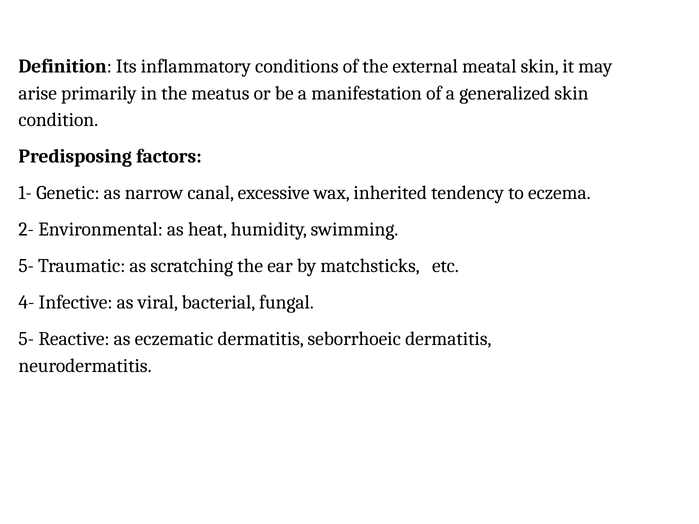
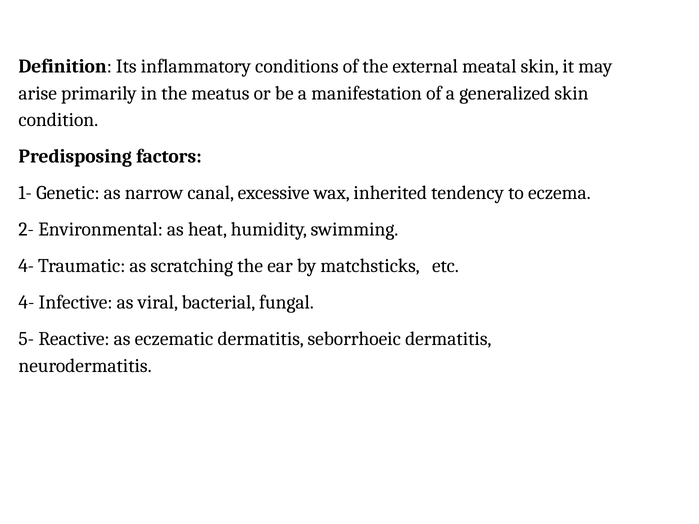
5- at (26, 266): 5- -> 4-
